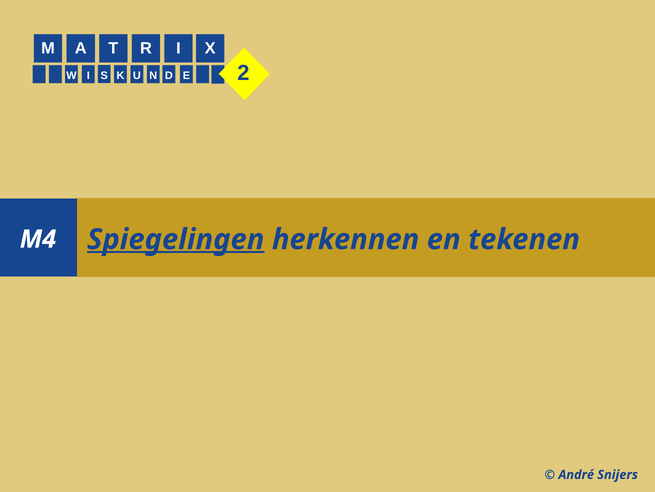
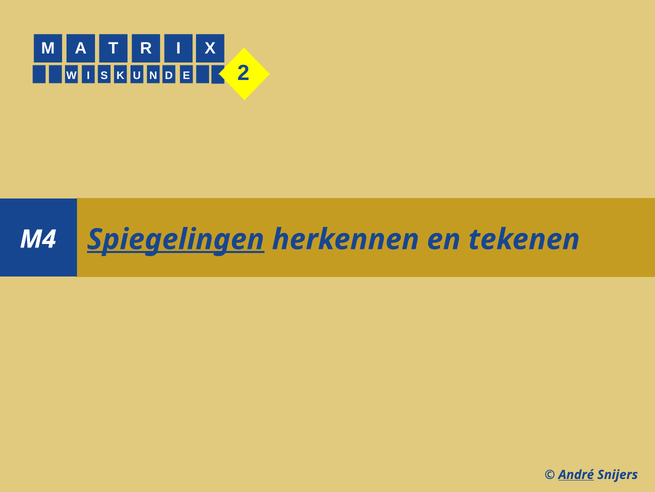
André underline: none -> present
